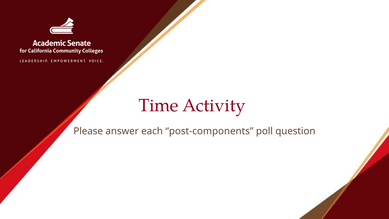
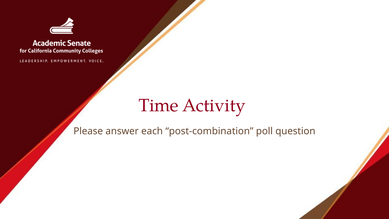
post-components: post-components -> post-combination
